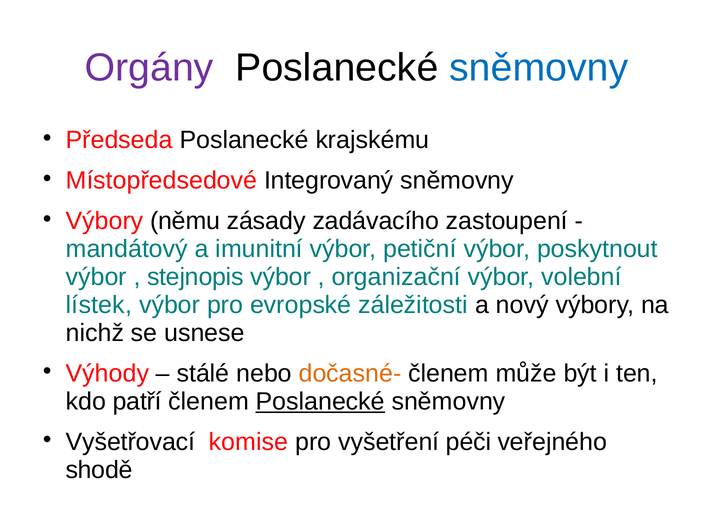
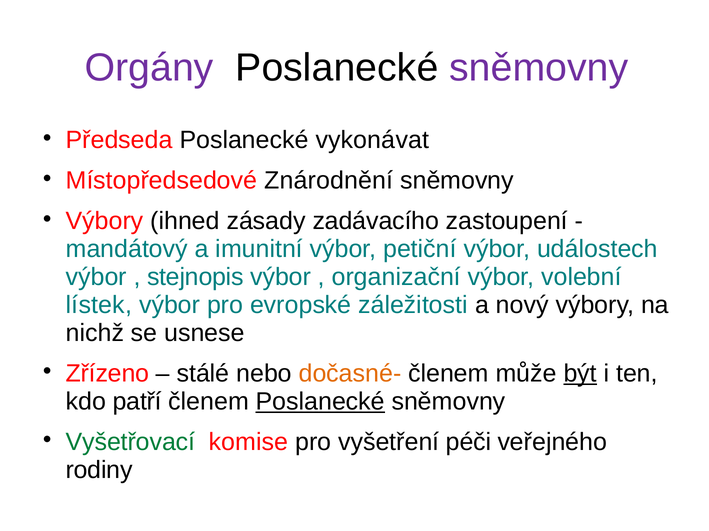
sněmovny at (539, 68) colour: blue -> purple
krajskému: krajskému -> vykonávat
Integrovaný: Integrovaný -> Znárodnění
němu: němu -> ihned
poskytnout: poskytnout -> událostech
Výhody: Výhody -> Zřízeno
být underline: none -> present
Vyšetřovací colour: black -> green
shodě: shodě -> rodiny
